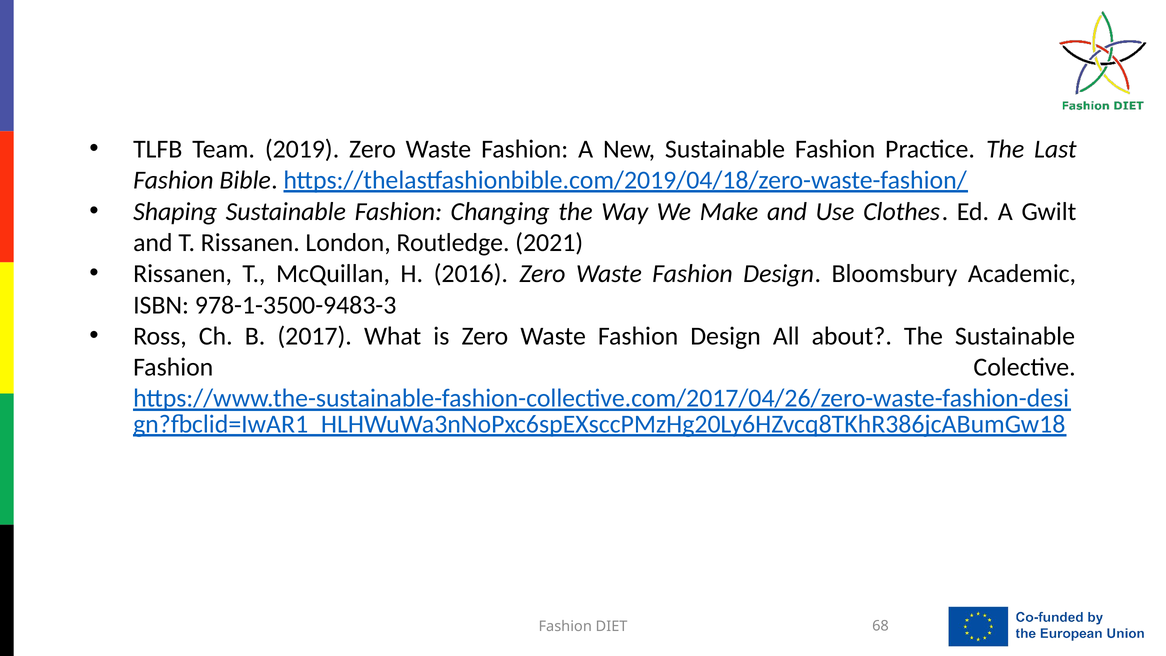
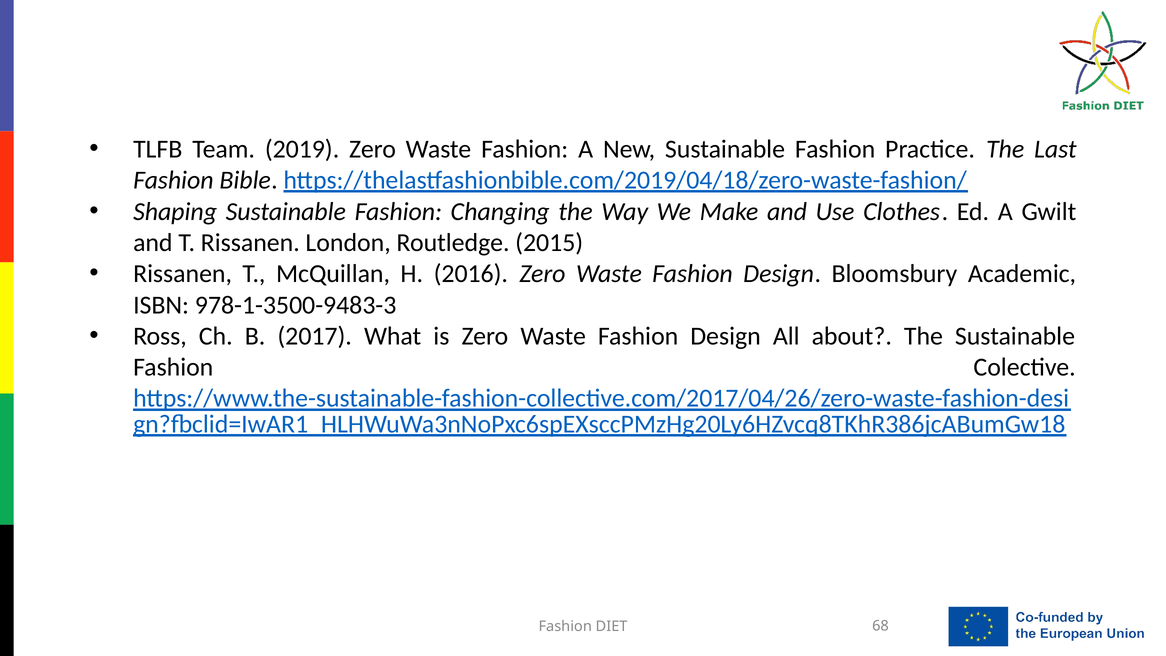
2021: 2021 -> 2015
